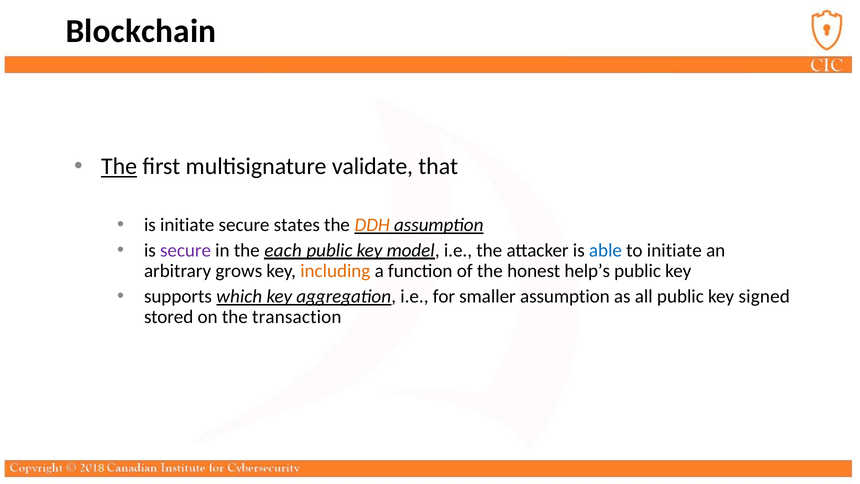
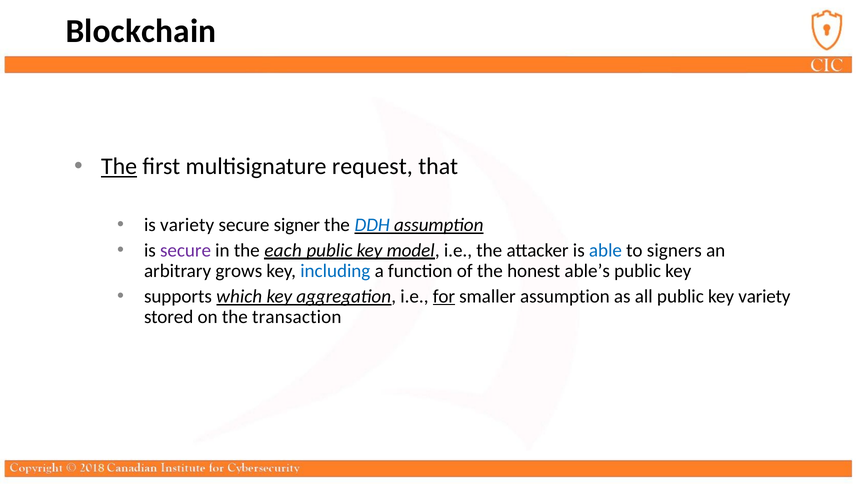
validate: validate -> request
is initiate: initiate -> variety
states: states -> signer
DDH colour: orange -> blue
to initiate: initiate -> signers
including colour: orange -> blue
help’s: help’s -> able’s
for underline: none -> present
key signed: signed -> variety
